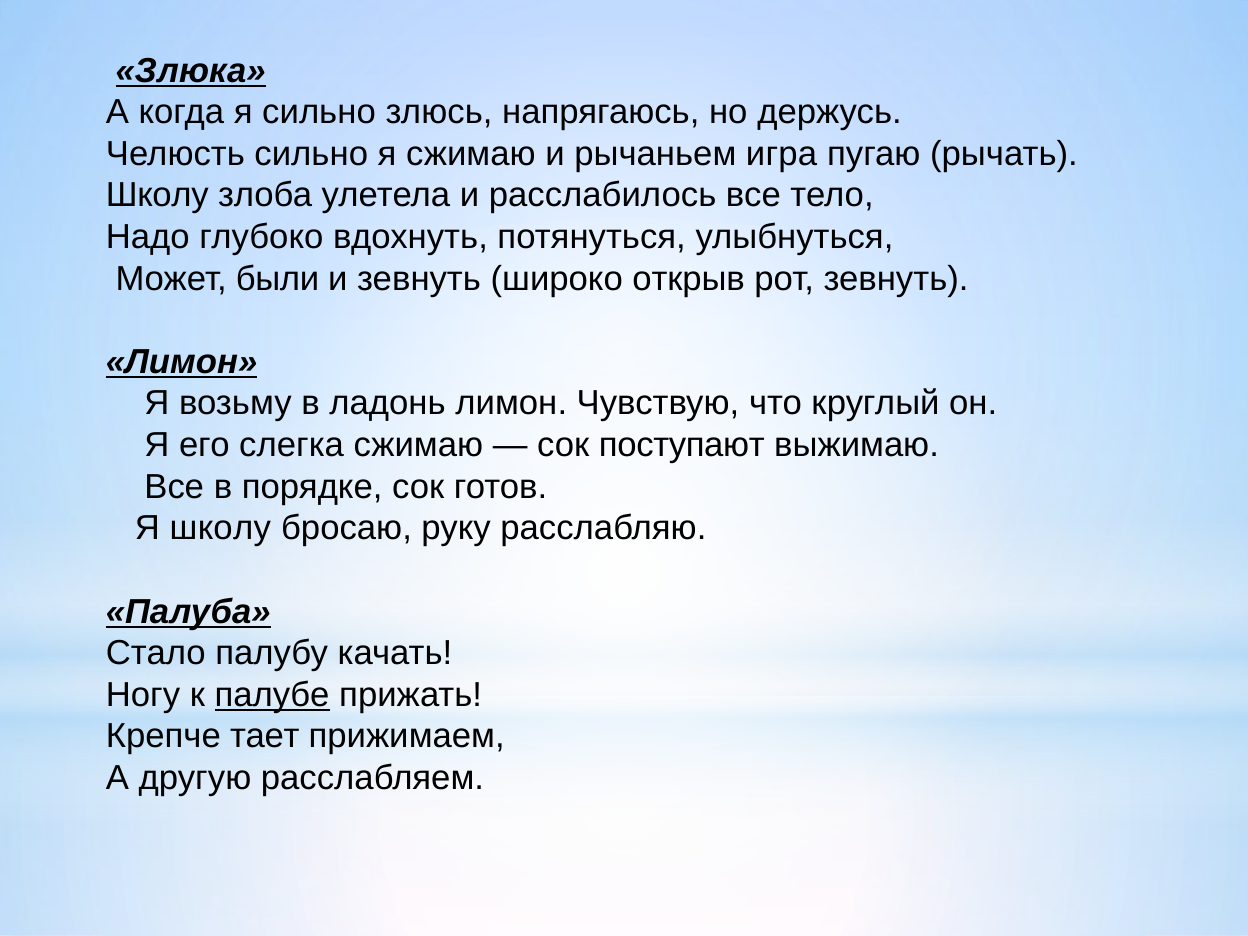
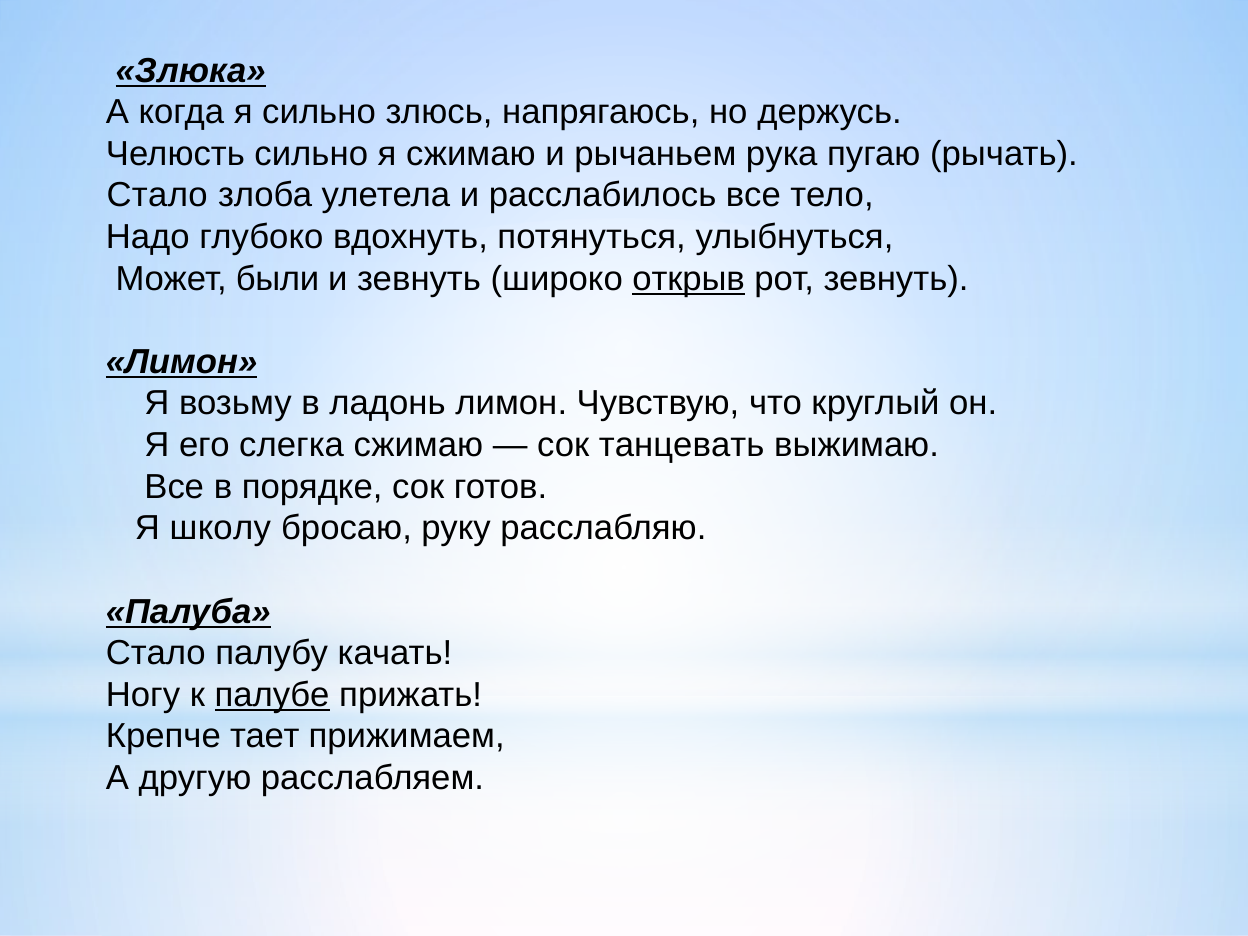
игра: игра -> рука
Школу at (157, 195): Школу -> Стало
открыв underline: none -> present
поступают: поступают -> танцевать
